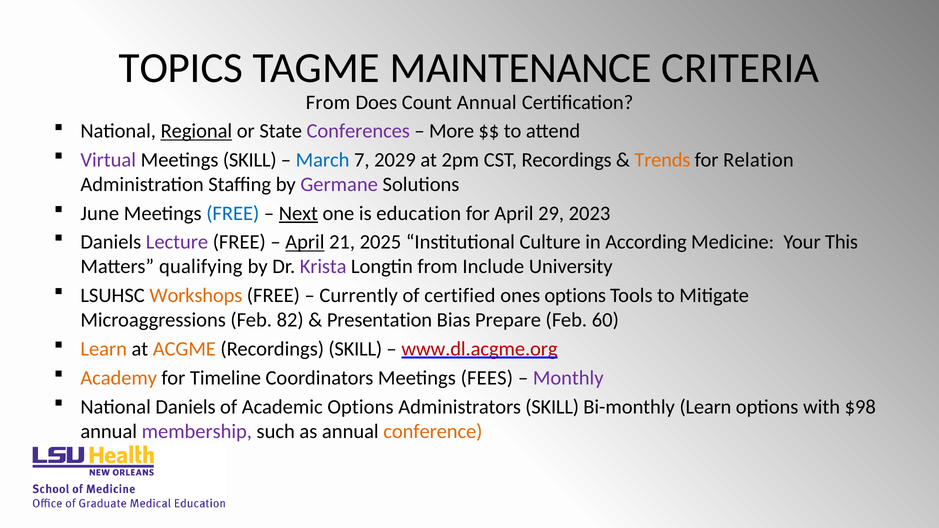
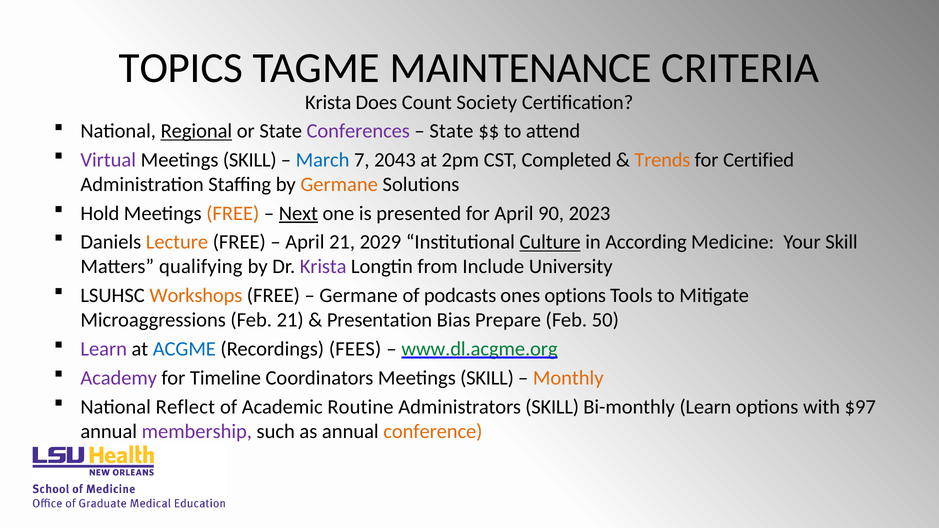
From at (328, 102): From -> Krista
Count Annual: Annual -> Society
More at (452, 131): More -> State
2029: 2029 -> 2043
CST Recordings: Recordings -> Completed
Relation: Relation -> Certified
Germane at (339, 185) colour: purple -> orange
June: June -> Hold
FREE at (233, 213) colour: blue -> orange
education: education -> presented
29: 29 -> 90
Lecture colour: purple -> orange
April at (305, 242) underline: present -> none
2025: 2025 -> 2029
Culture underline: none -> present
Your This: This -> Skill
Currently at (359, 296): Currently -> Germane
certified: certified -> podcasts
Feb 82: 82 -> 21
60: 60 -> 50
Learn at (104, 349) colour: orange -> purple
ACGME colour: orange -> blue
Recordings SKILL: SKILL -> FEES
www.dl.acgme.org colour: red -> green
Academy colour: orange -> purple
Coordinators Meetings FEES: FEES -> SKILL
Monthly colour: purple -> orange
National Daniels: Daniels -> Reflect
Academic Options: Options -> Routine
$98: $98 -> $97
